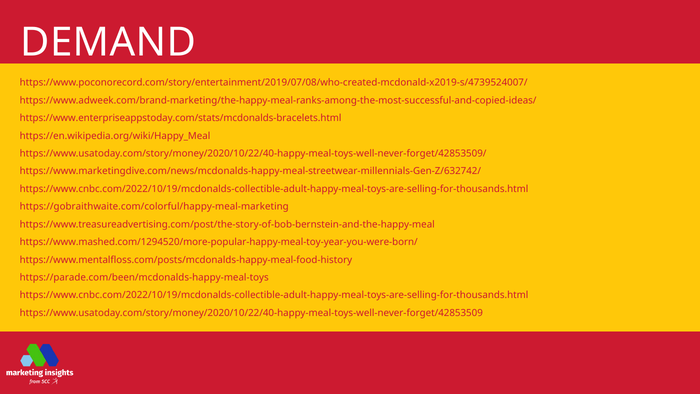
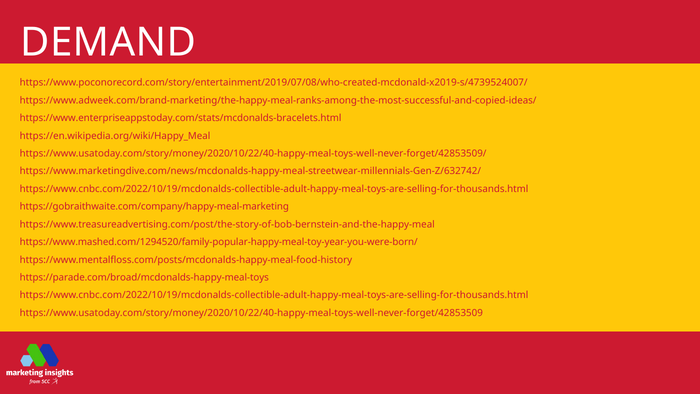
https://gobraithwaite.com/colorful/happy-meal-marketing: https://gobraithwaite.com/colorful/happy-meal-marketing -> https://gobraithwaite.com/company/happy-meal-marketing
https://www.mashed.com/1294520/more-popular-happy-meal-toy-year-you-were-born/: https://www.mashed.com/1294520/more-popular-happy-meal-toy-year-you-were-born/ -> https://www.mashed.com/1294520/family-popular-happy-meal-toy-year-you-were-born/
https://parade.com/been/mcdonalds-happy-meal-toys: https://parade.com/been/mcdonalds-happy-meal-toys -> https://parade.com/broad/mcdonalds-happy-meal-toys
